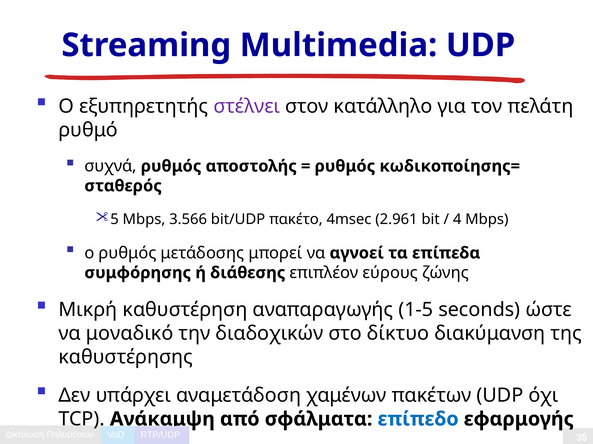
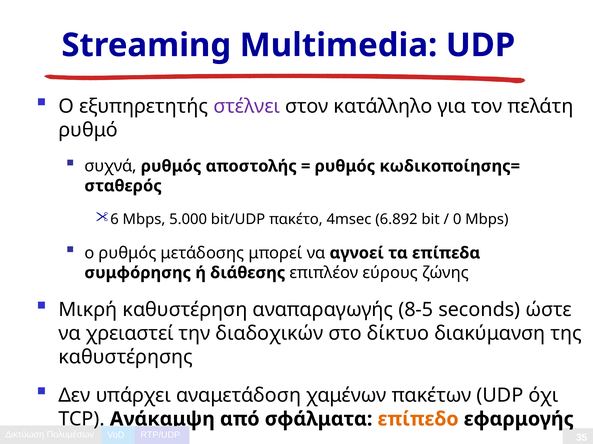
5: 5 -> 6
3.566: 3.566 -> 5.000
2.961: 2.961 -> 6.892
4: 4 -> 0
1-5: 1-5 -> 8-5
μοναδικό: μοναδικό -> χρειαστεί
επίπεδο colour: blue -> orange
